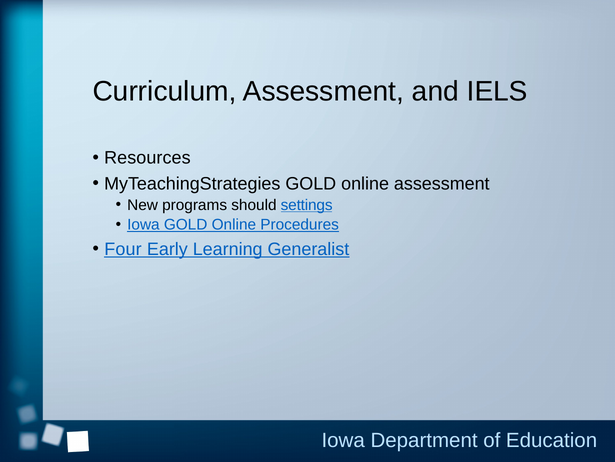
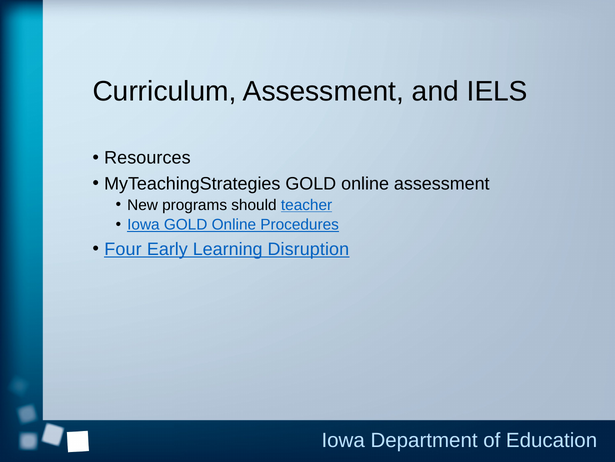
settings: settings -> teacher
Generalist: Generalist -> Disruption
